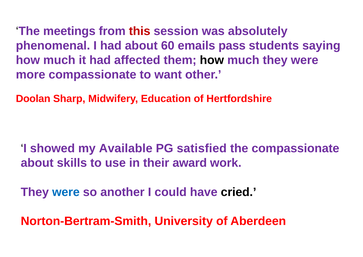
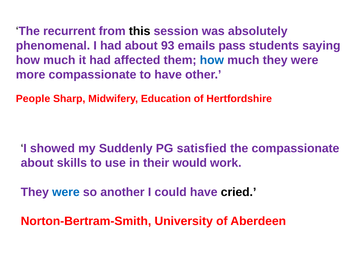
meetings: meetings -> recurrent
this colour: red -> black
60: 60 -> 93
how at (212, 60) colour: black -> blue
to want: want -> have
Doolan: Doolan -> People
Available: Available -> Suddenly
award: award -> would
